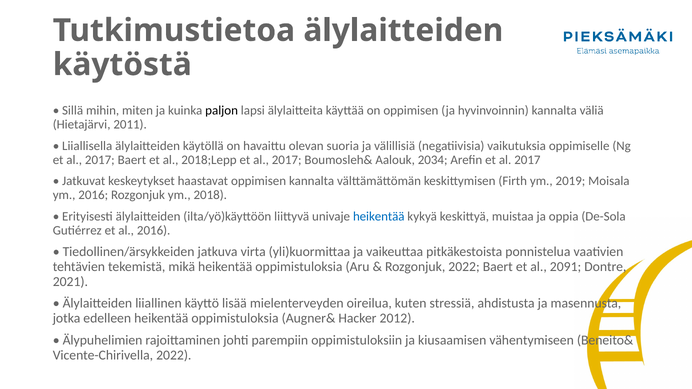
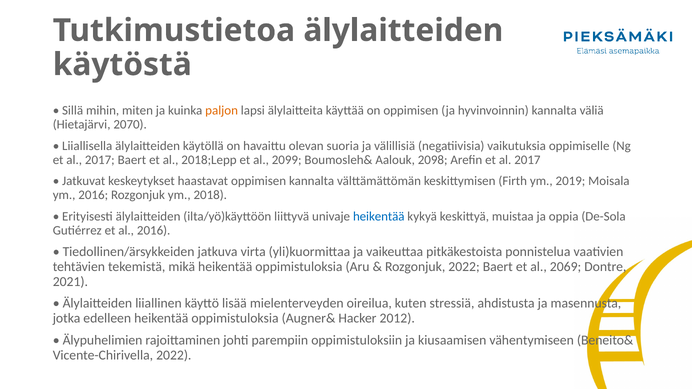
paljon colour: black -> orange
2011: 2011 -> 2070
2018;Lepp et al 2017: 2017 -> 2099
2034: 2034 -> 2098
2091: 2091 -> 2069
